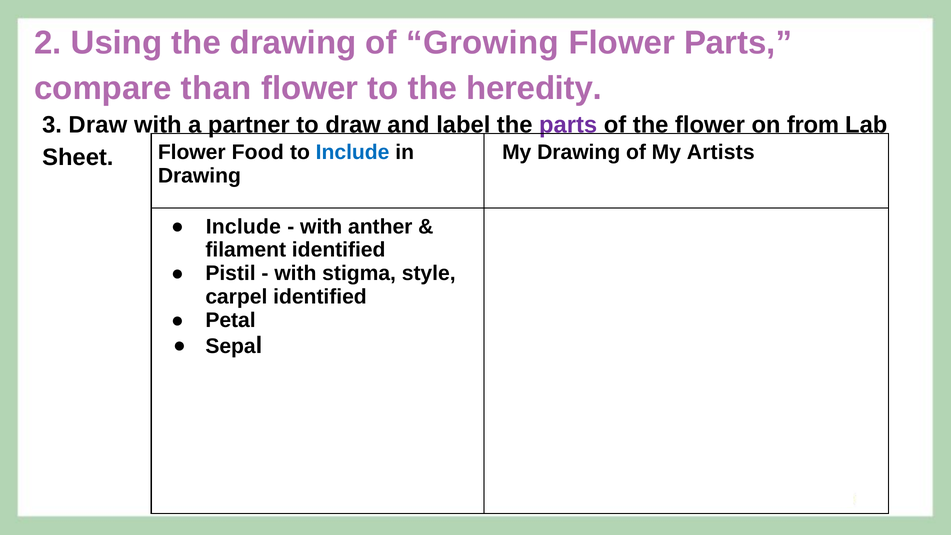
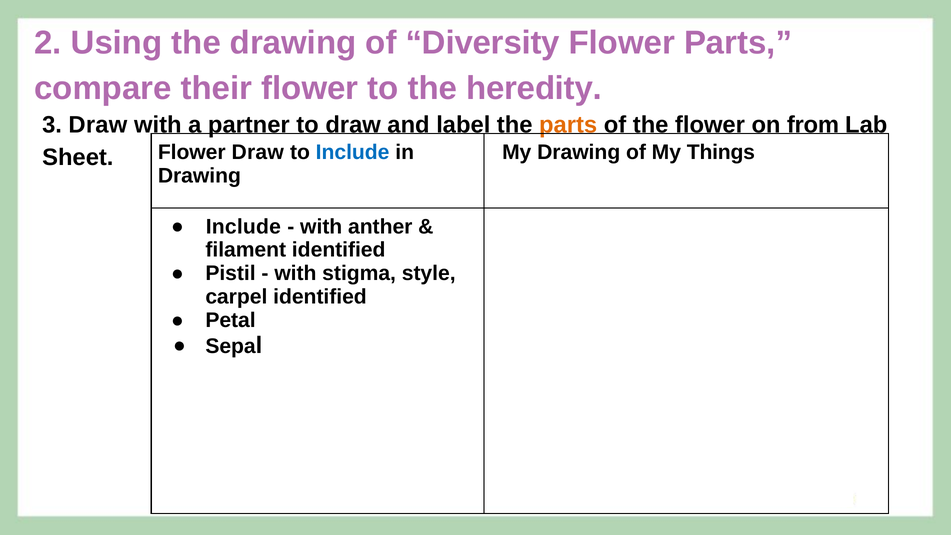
Growing: Growing -> Diversity
than: than -> their
parts at (568, 125) colour: purple -> orange
Artists: Artists -> Things
Flower Food: Food -> Draw
